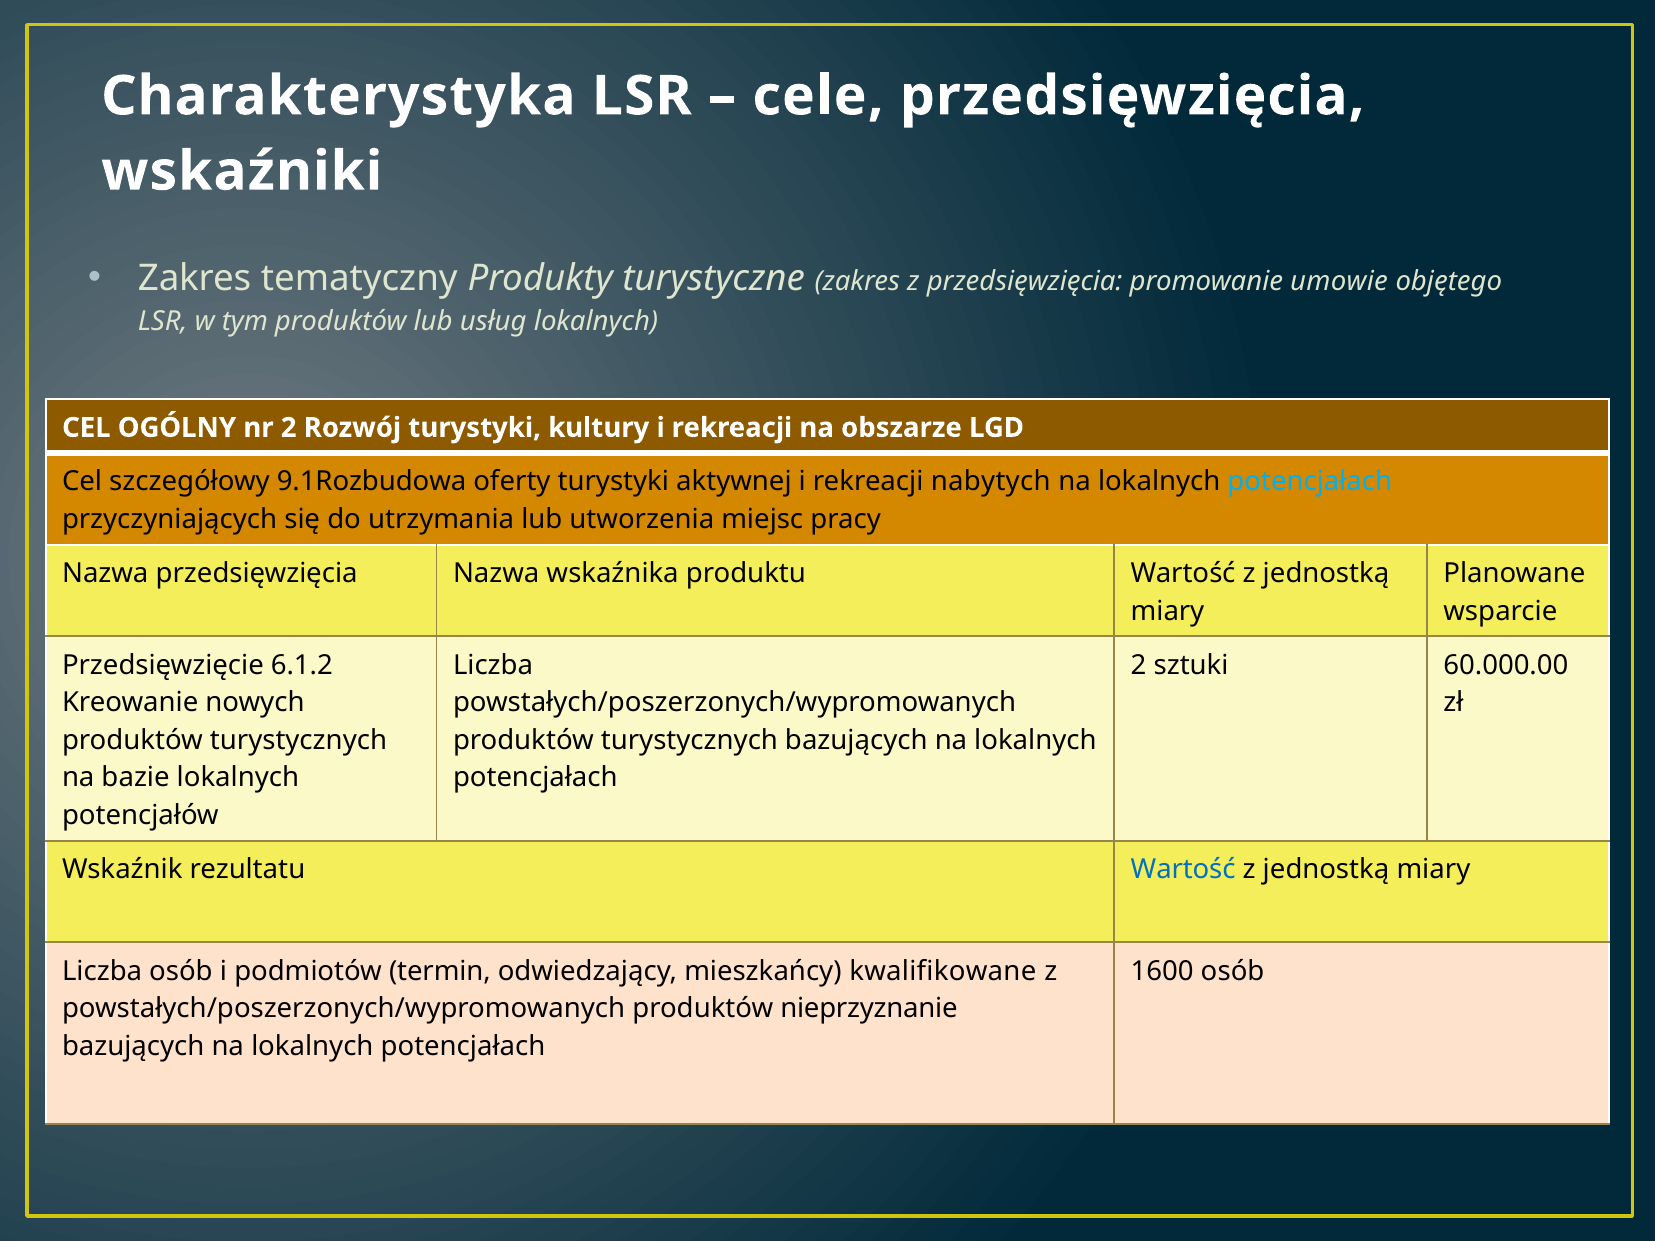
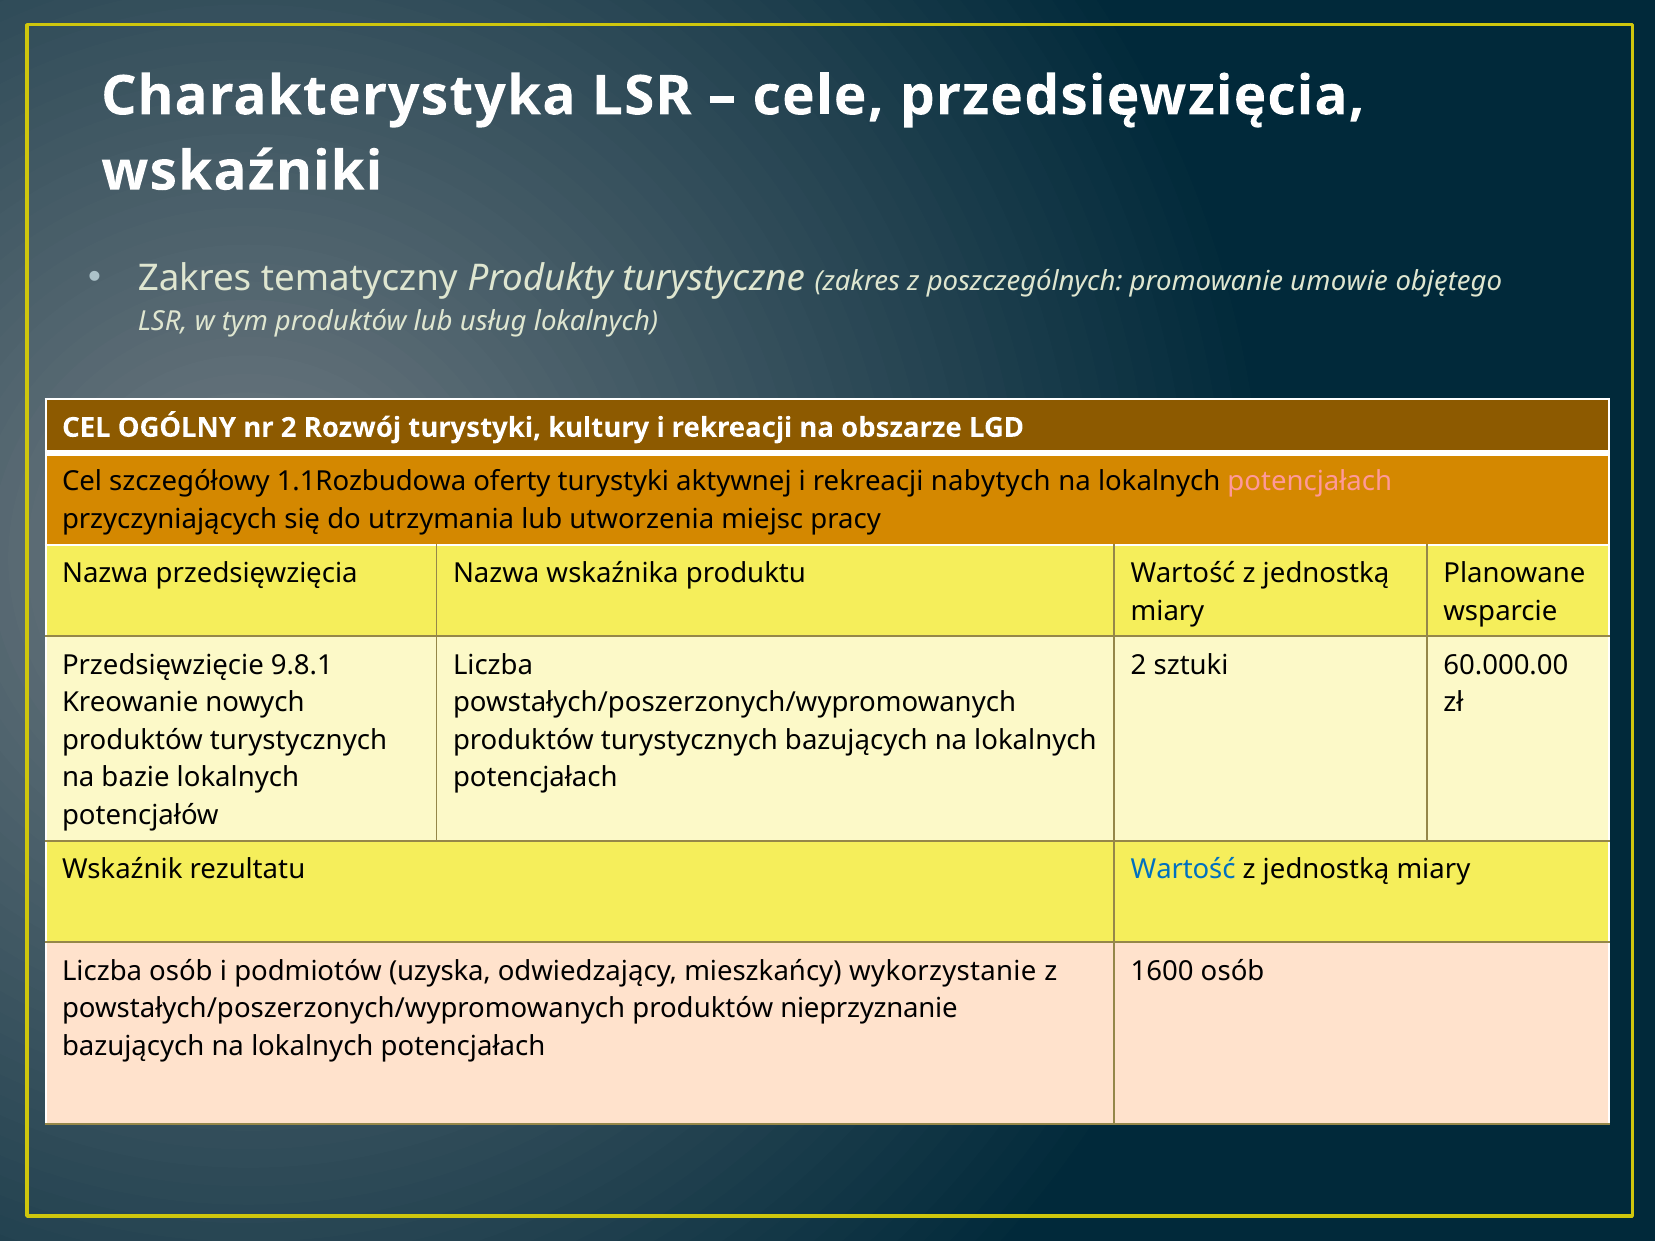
z przedsięwzięcia: przedsięwzięcia -> poszczególnych
9.1Rozbudowa: 9.1Rozbudowa -> 1.1Rozbudowa
potencjałach at (1310, 482) colour: light blue -> pink
6.1.2: 6.1.2 -> 9.8.1
termin: termin -> uzyska
kwalifikowane: kwalifikowane -> wykorzystanie
